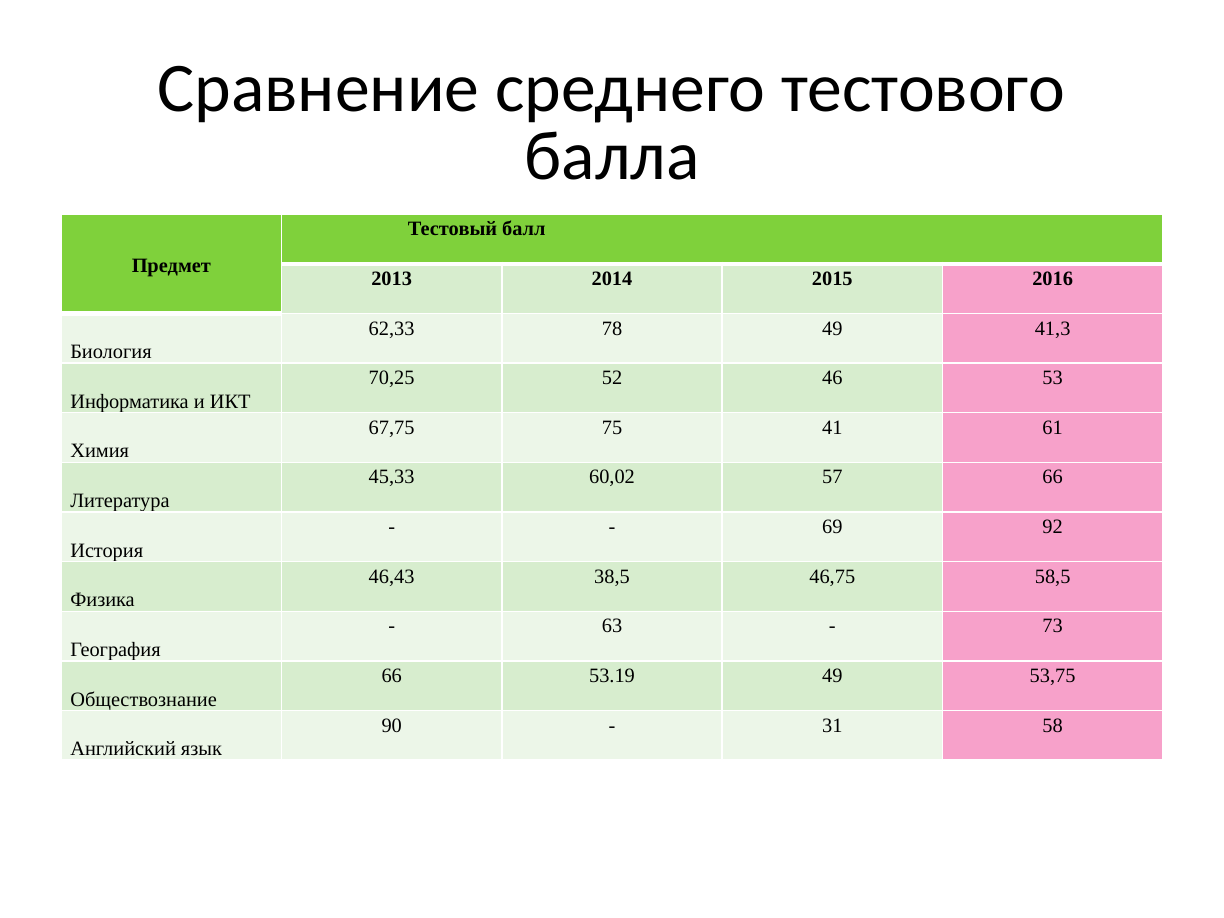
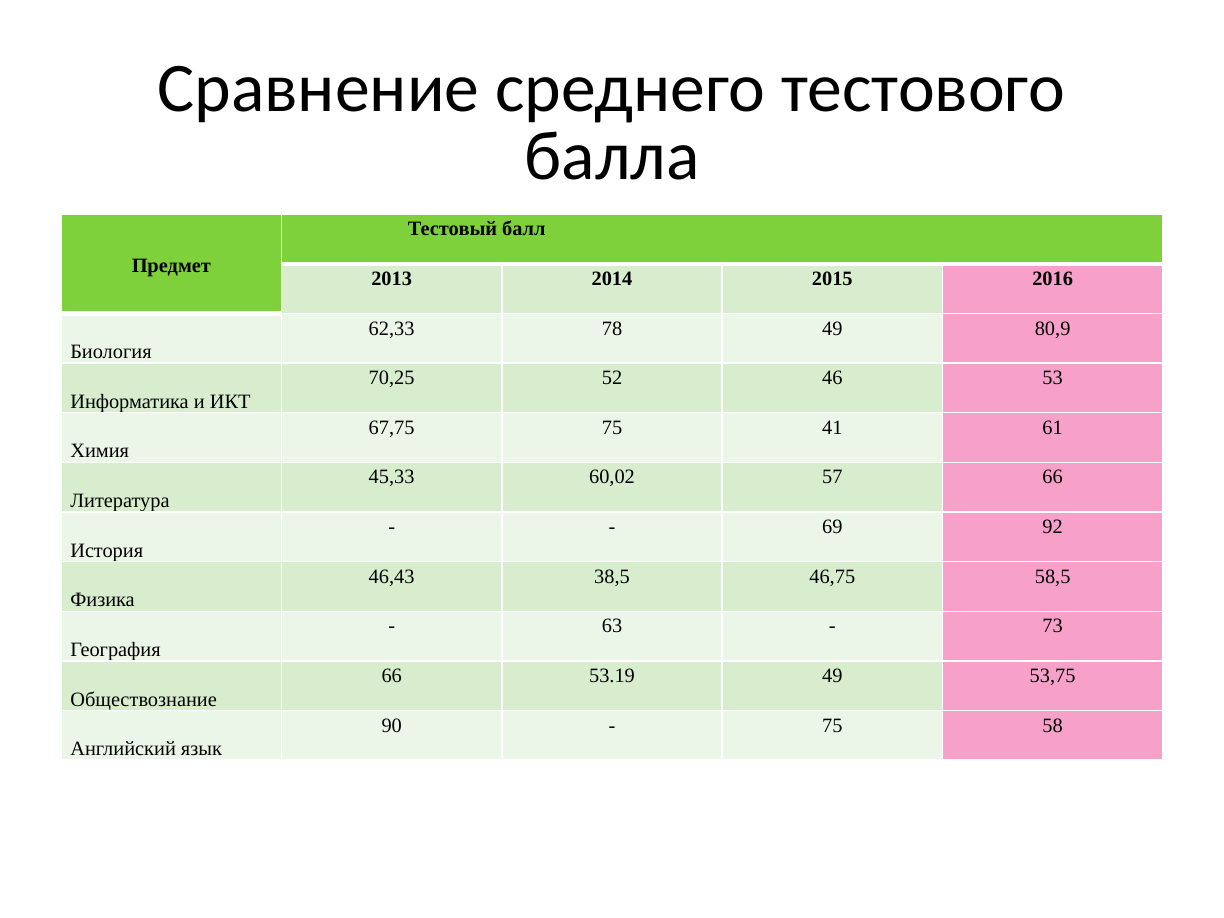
41,3: 41,3 -> 80,9
31 at (832, 725): 31 -> 75
